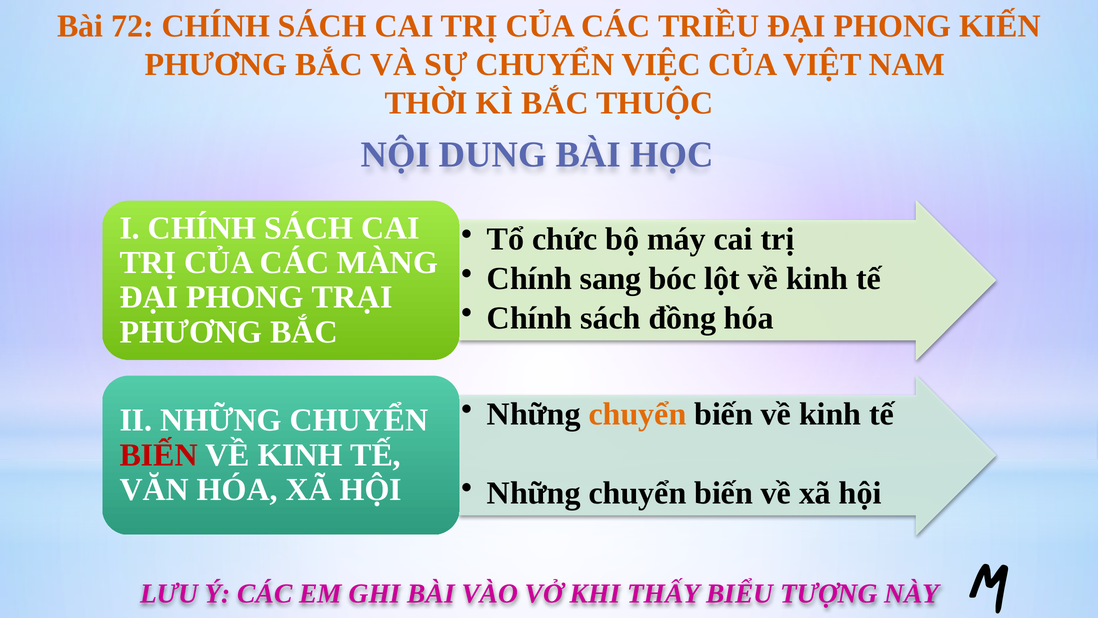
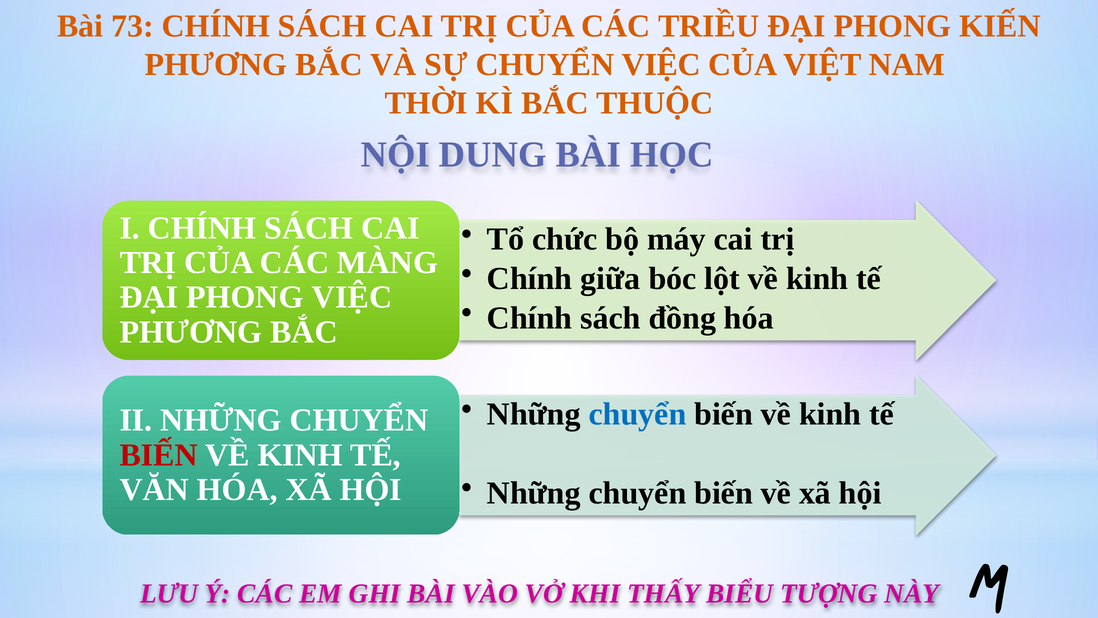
72: 72 -> 73
sang: sang -> giữa
PHONG TRẠI: TRẠI -> VIỆC
chuyển at (638, 414) colour: orange -> blue
